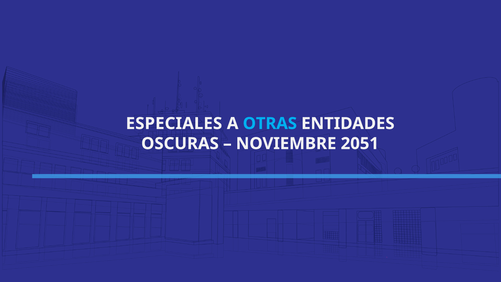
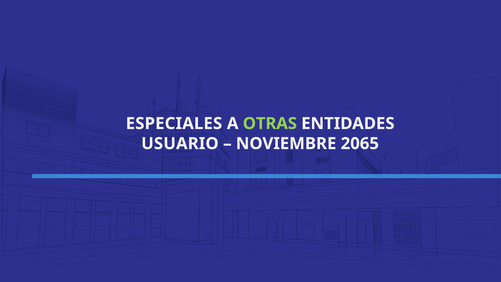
OTRAS colour: light blue -> light green
OSCURAS: OSCURAS -> USUARIO
2051: 2051 -> 2065
